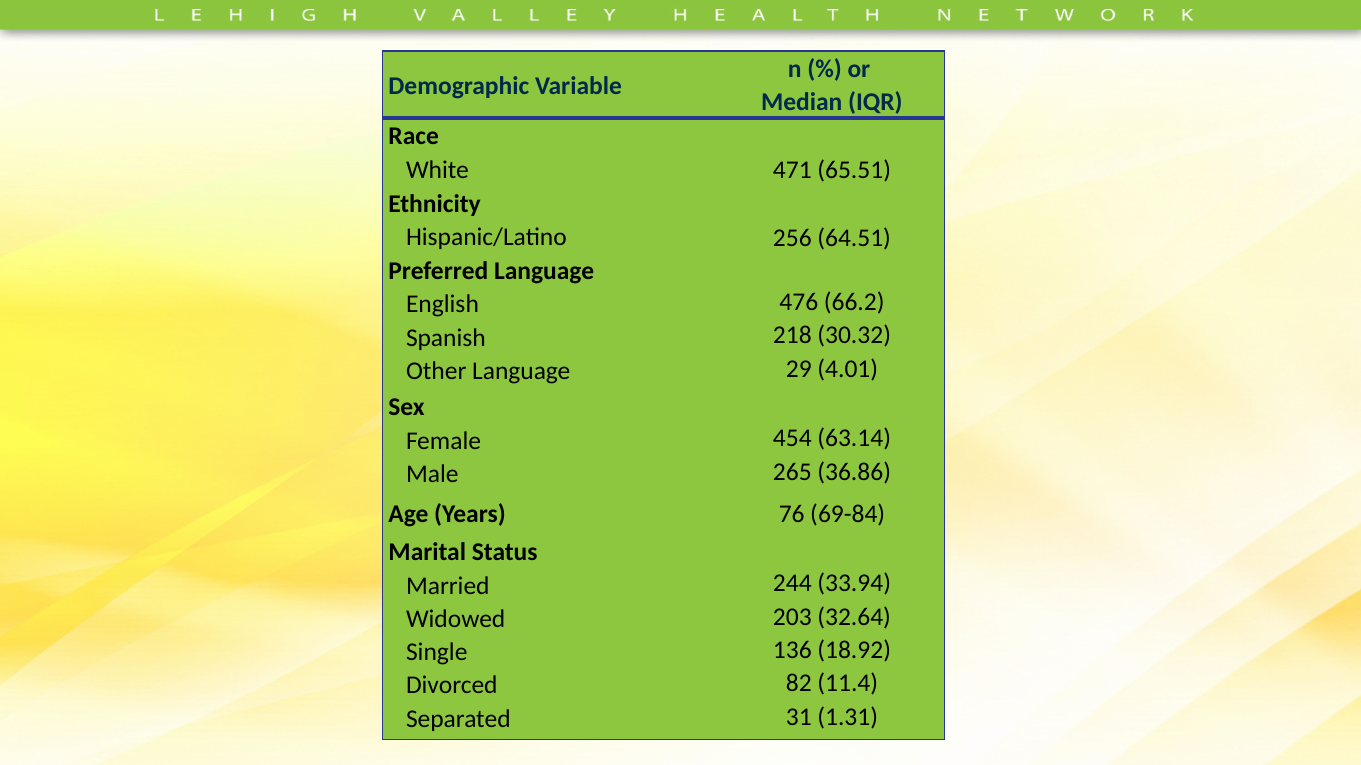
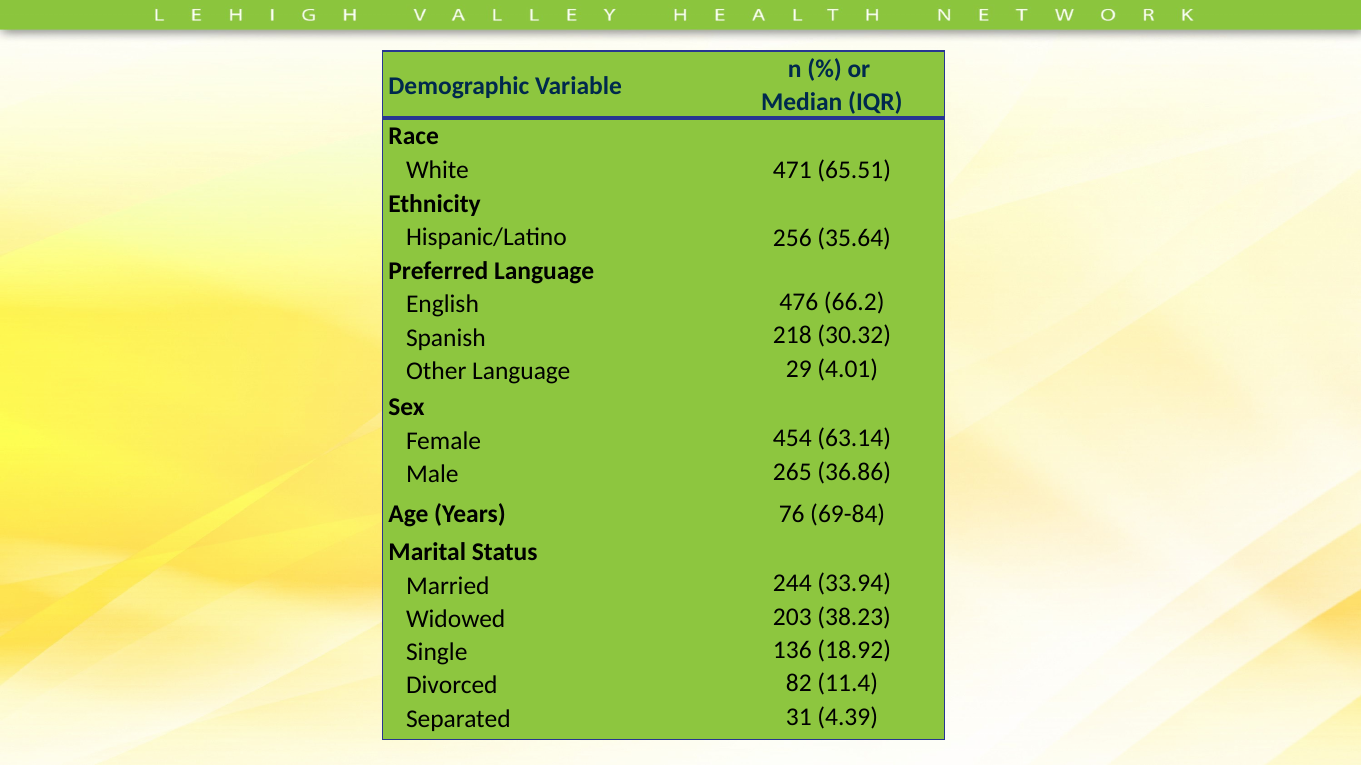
64.51: 64.51 -> 35.64
32.64: 32.64 -> 38.23
1.31: 1.31 -> 4.39
